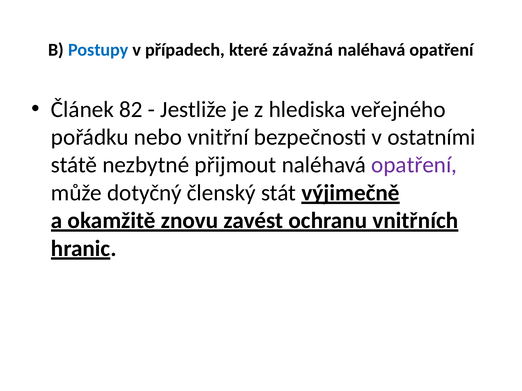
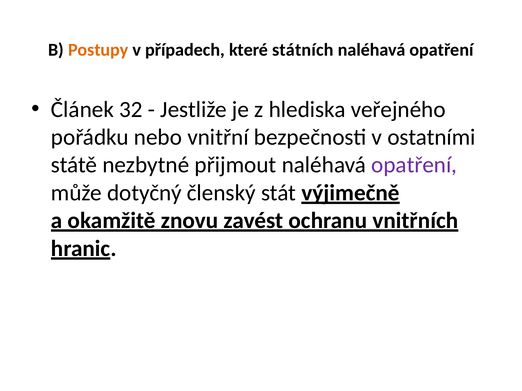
Postupy colour: blue -> orange
závažná: závažná -> státních
82: 82 -> 32
